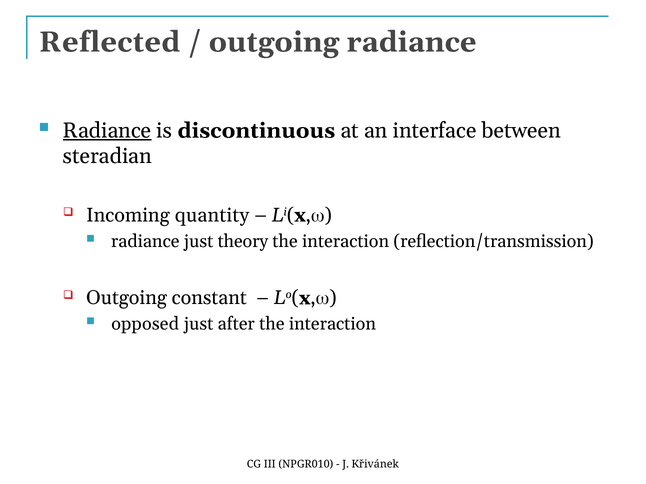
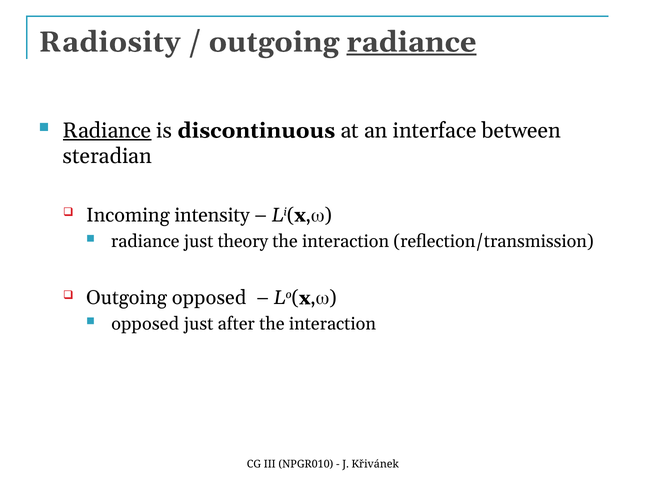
Reflected: Reflected -> Radiosity
radiance at (411, 42) underline: none -> present
quantity: quantity -> intensity
Outgoing constant: constant -> opposed
